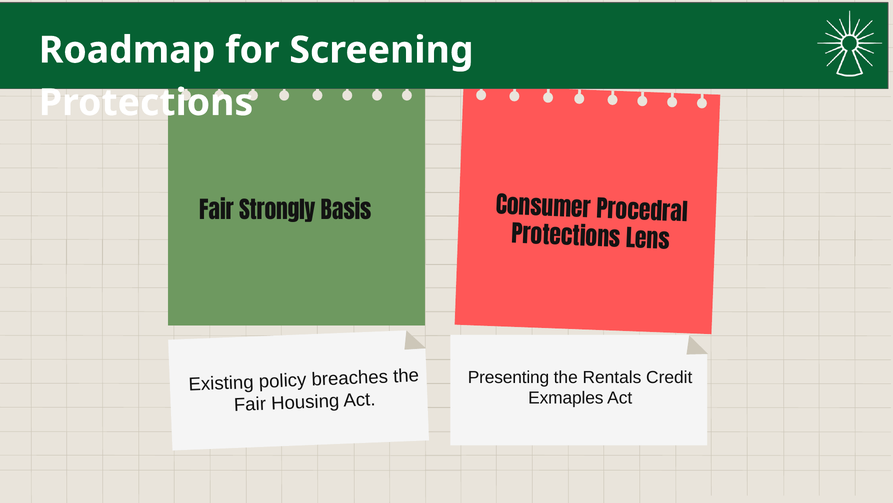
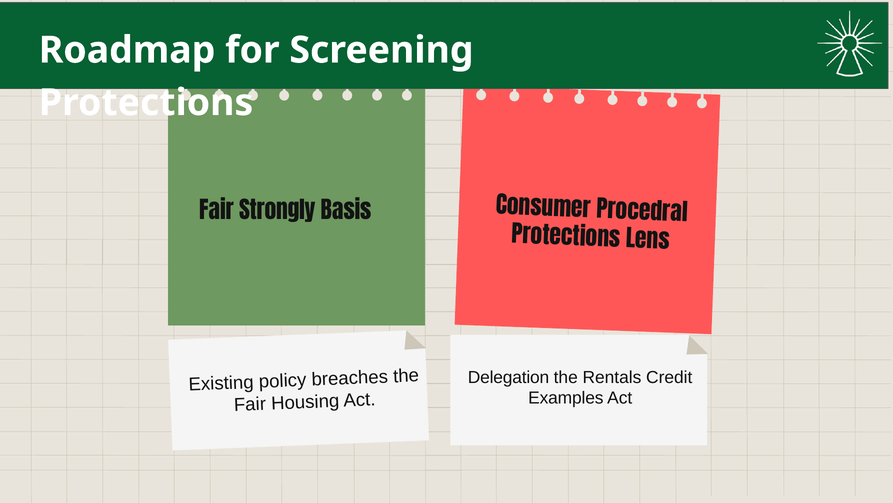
Presenting: Presenting -> Delegation
Exmaples: Exmaples -> Examples
